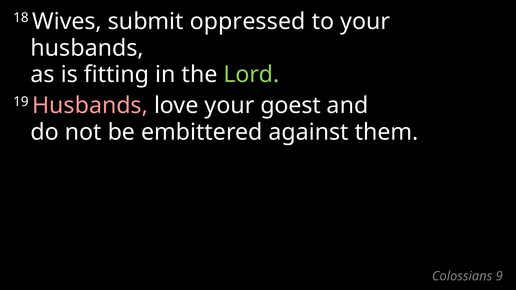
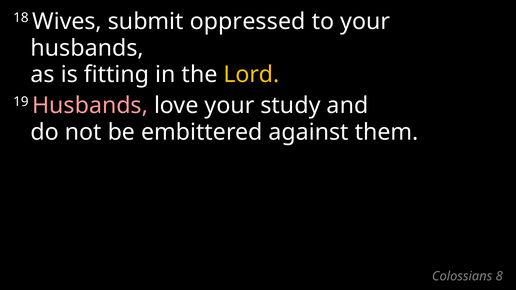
Lord colour: light green -> yellow
goest: goest -> study
9: 9 -> 8
